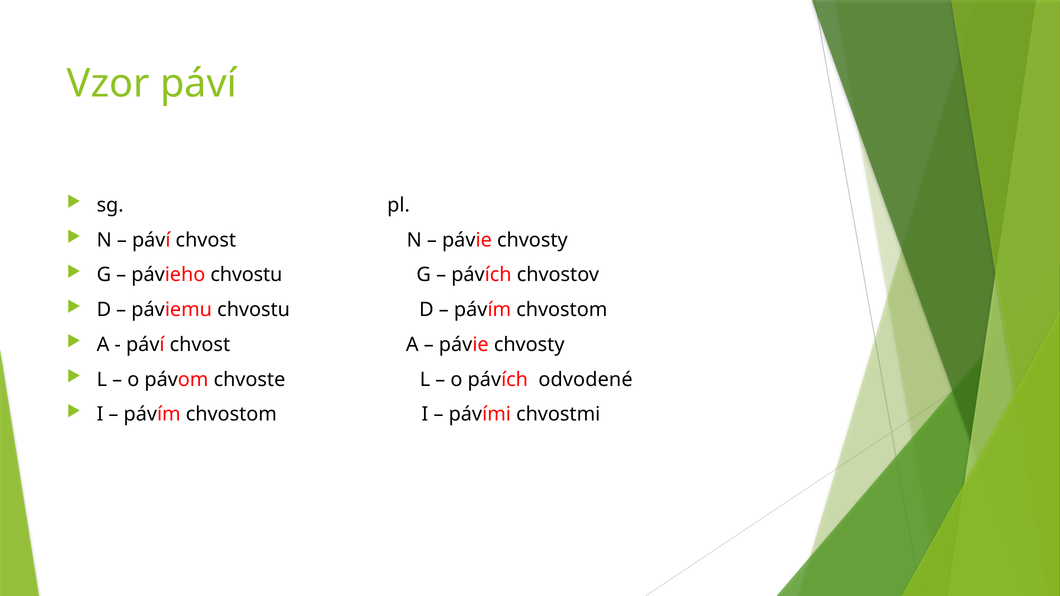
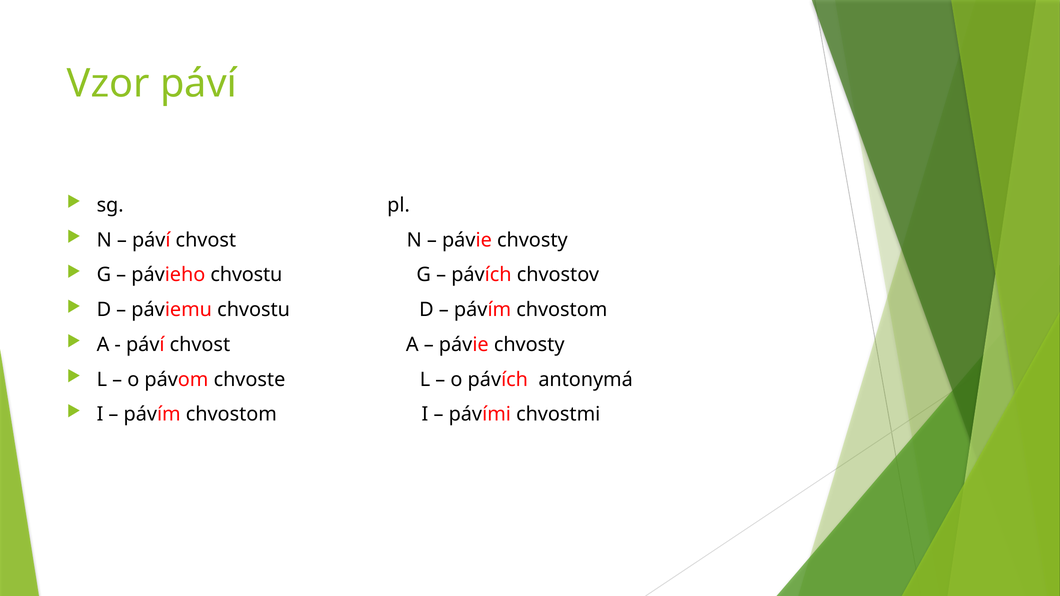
odvodené: odvodené -> antonymá
